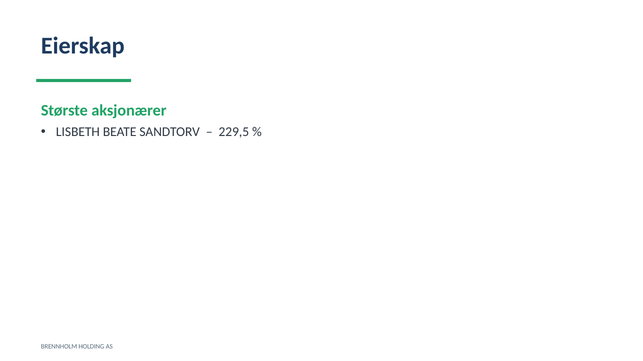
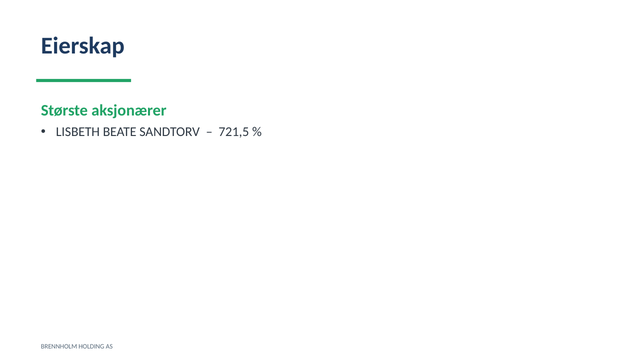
229,5: 229,5 -> 721,5
